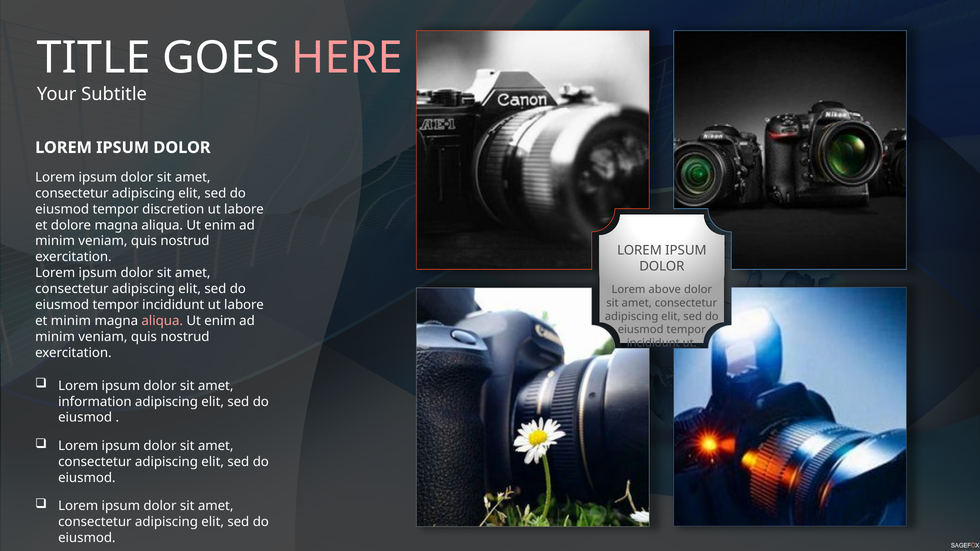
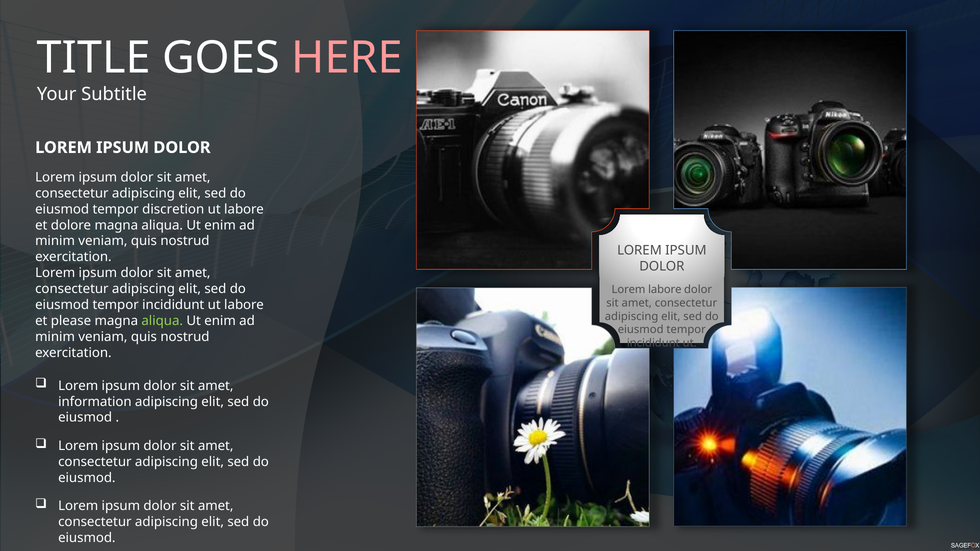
Lorem above: above -> labore
et minim: minim -> please
aliqua at (162, 321) colour: pink -> light green
